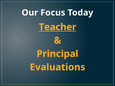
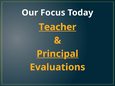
Principal underline: none -> present
